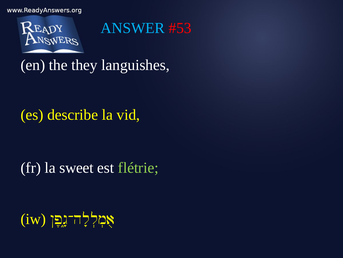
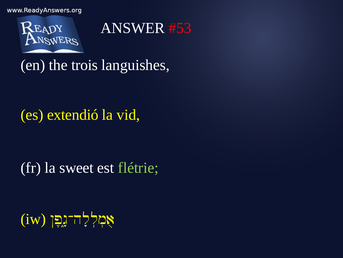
ANSWER colour: light blue -> white
they: they -> trois
describe: describe -> extendió
